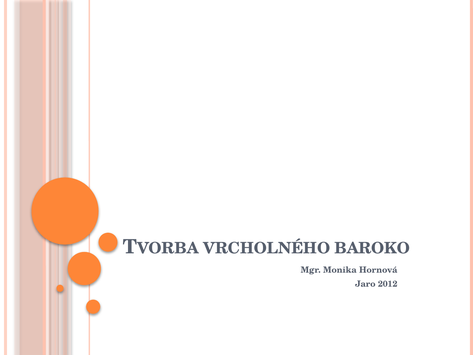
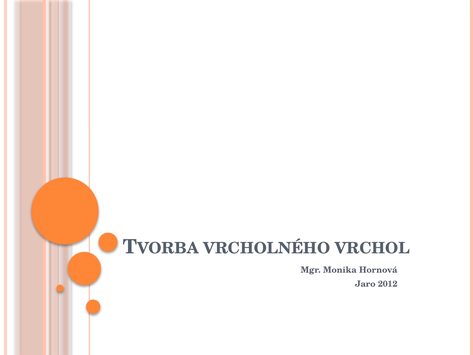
BAROKO: BAROKO -> VRCHOL
